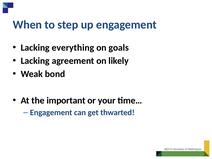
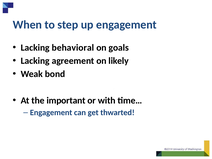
everything: everything -> behavioral
your: your -> with
